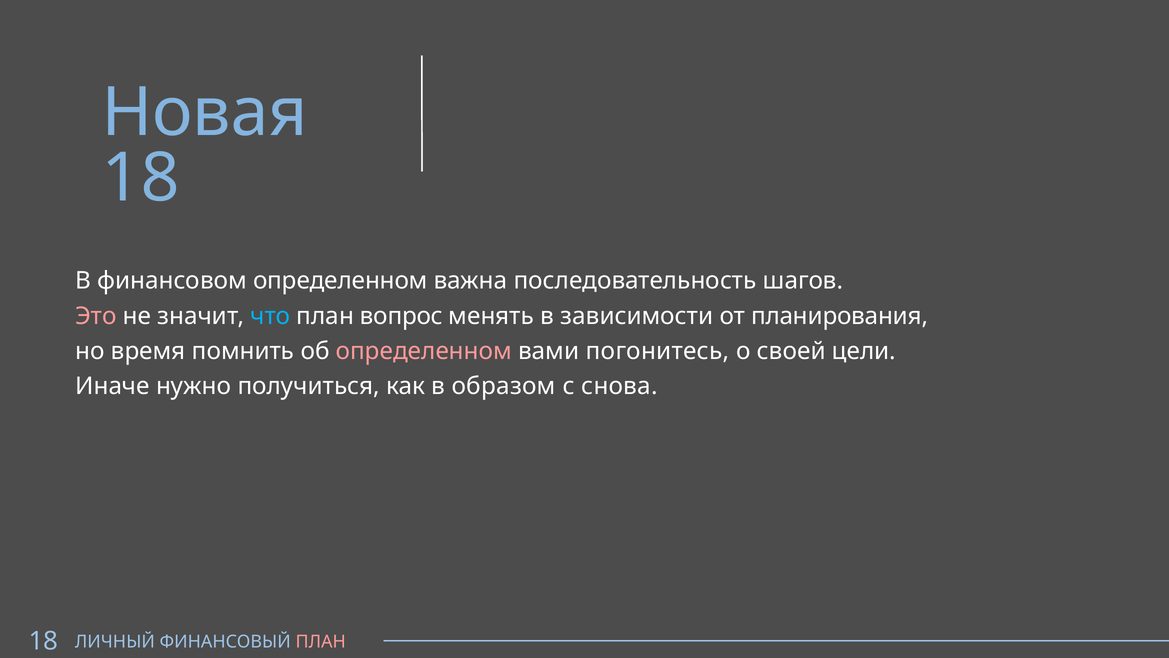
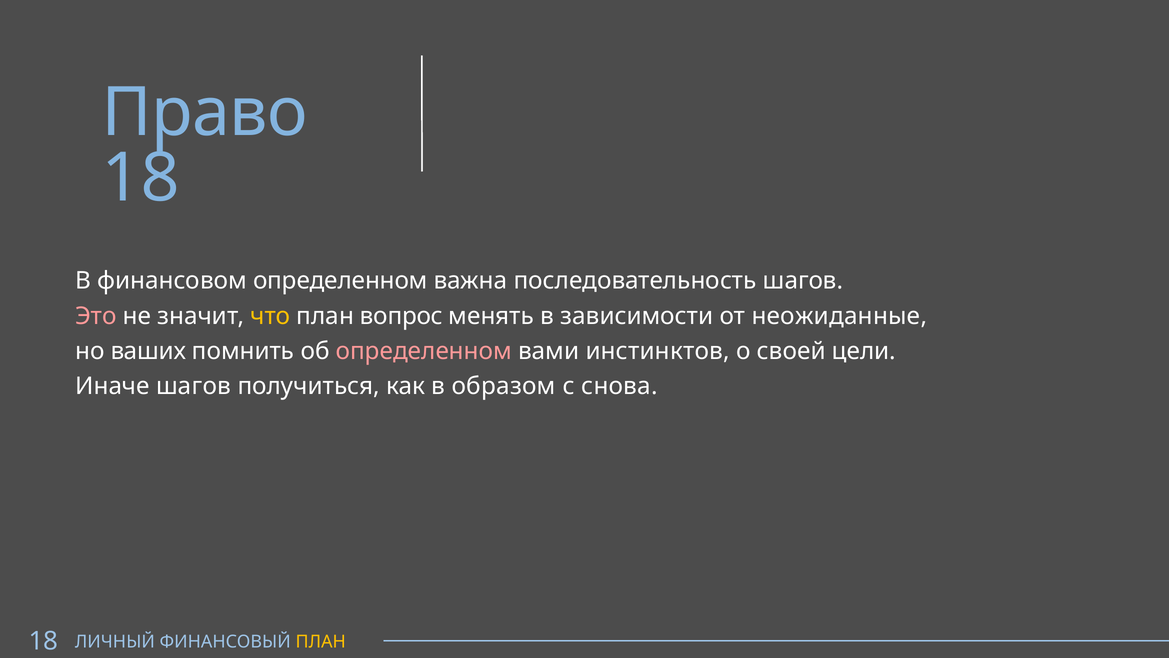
Новая: Новая -> Право
что colour: light blue -> yellow
планирования: планирования -> неожиданные
время: время -> ваших
погонитесь: погонитесь -> инстинктов
Иначе нужно: нужно -> шагов
ПЛАН at (321, 641) colour: pink -> yellow
